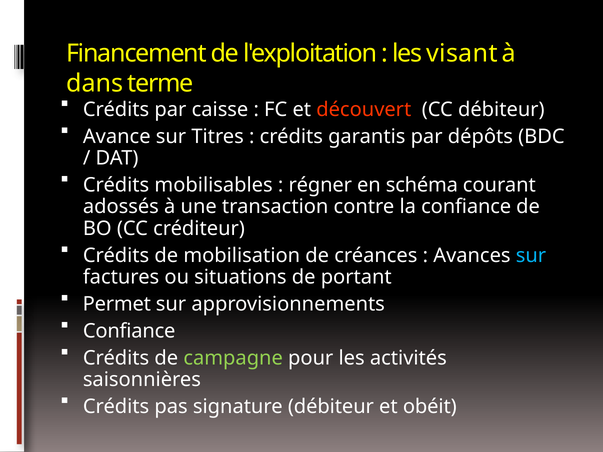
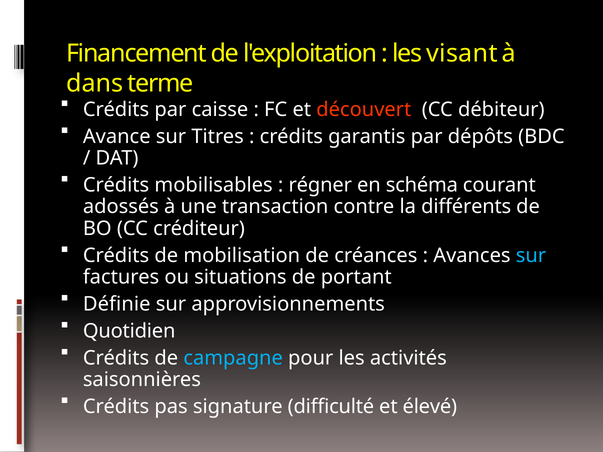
la confiance: confiance -> différents
Permet: Permet -> Définie
Confiance at (129, 331): Confiance -> Quotidien
campagne colour: light green -> light blue
signature débiteur: débiteur -> difficulté
obéit: obéit -> élevé
